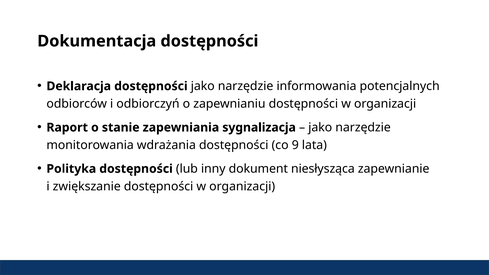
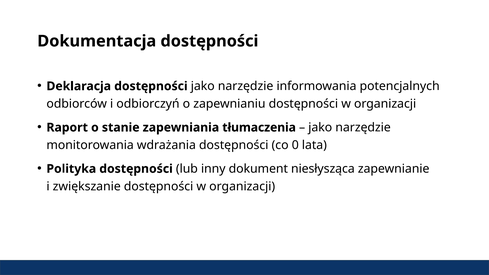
sygnalizacja: sygnalizacja -> tłumaczenia
9: 9 -> 0
